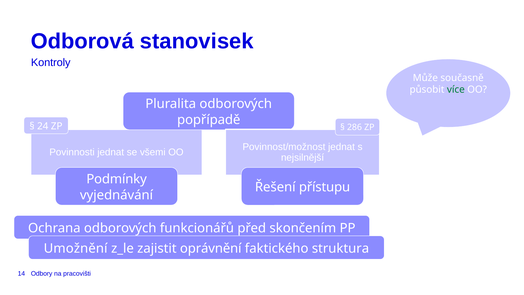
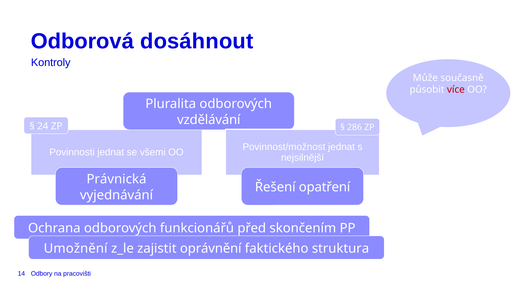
stanovisek: stanovisek -> dosáhnout
více colour: green -> red
popřípadě: popřípadě -> vzdělávání
Podmínky: Podmínky -> Právnická
přístupu: přístupu -> opatření
